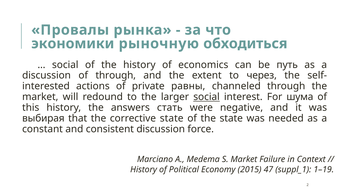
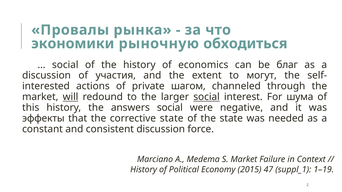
путь: путь -> благ
of through: through -> участия
через: через -> могут
равны: равны -> шагом
will underline: none -> present
answers стать: стать -> social
выбирая: выбирая -> эффекты
